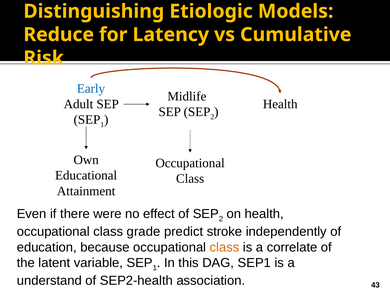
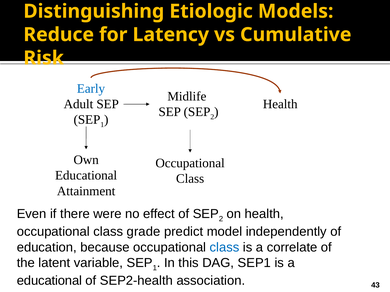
stroke: stroke -> model
class at (225, 248) colour: orange -> blue
understand at (49, 281): understand -> educational
